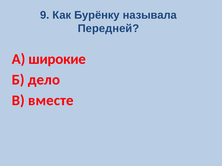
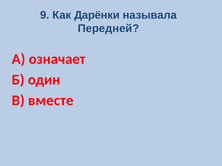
Бурёнку: Бурёнку -> Дарёнки
широкие: широкие -> означает
дело: дело -> один
